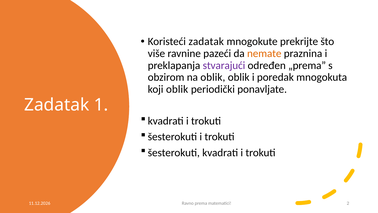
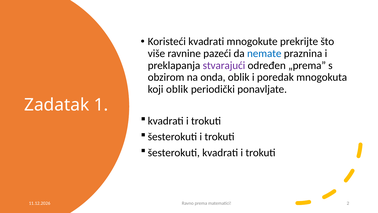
Koristeći zadatak: zadatak -> kvadrati
nemate colour: orange -> blue
na oblik: oblik -> onda
